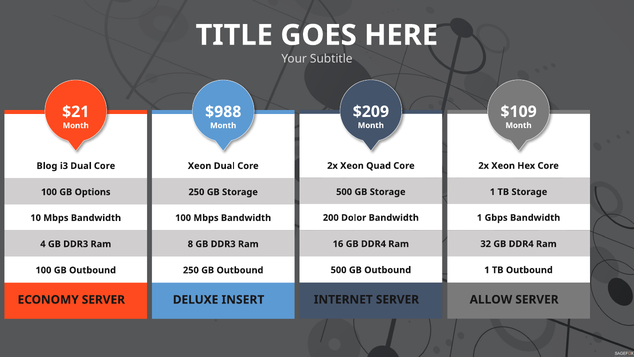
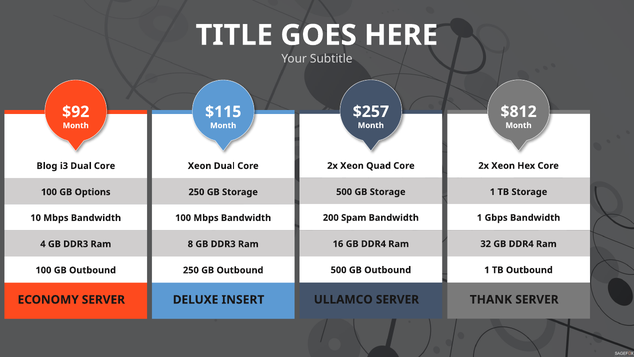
$209: $209 -> $257
$109: $109 -> $812
$21: $21 -> $92
$988: $988 -> $115
Dolor: Dolor -> Spam
INTERNET: INTERNET -> ULLAMCO
ALLOW: ALLOW -> THANK
